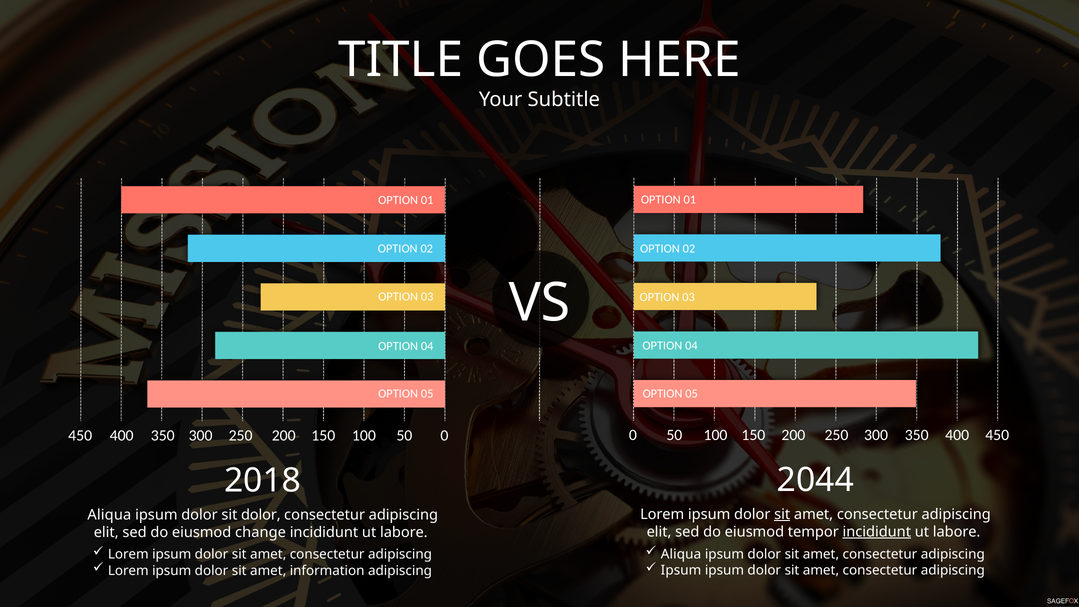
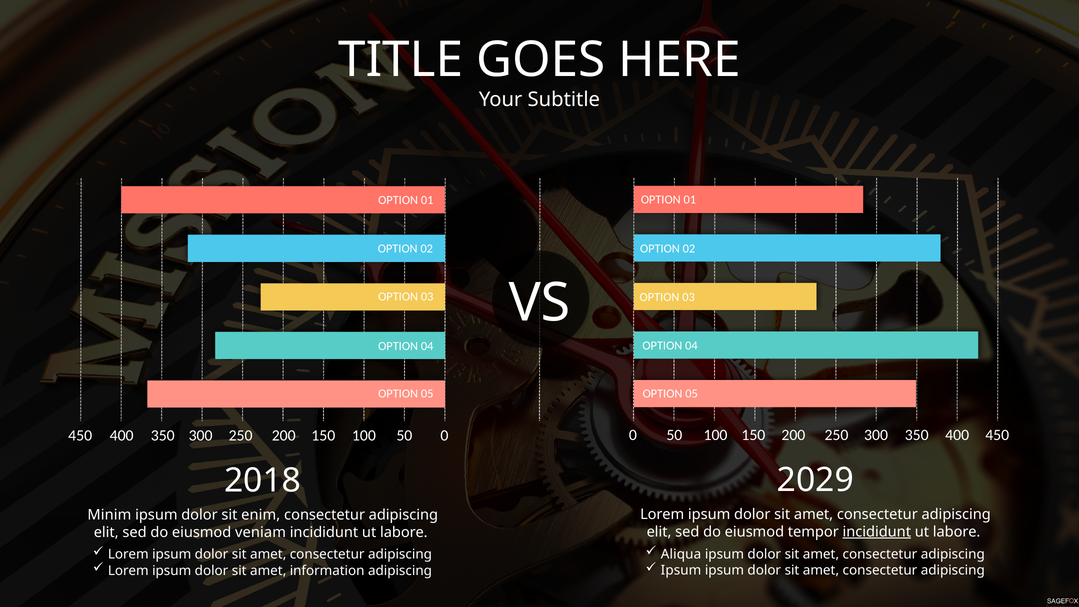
2044: 2044 -> 2029
sit at (782, 514) underline: present -> none
Aliqua at (109, 515): Aliqua -> Minim
sit dolor: dolor -> enim
change: change -> veniam
